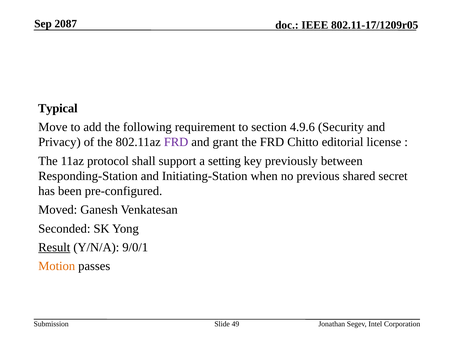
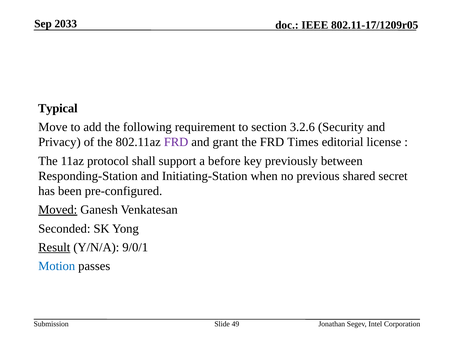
2087: 2087 -> 2033
4.9.6: 4.9.6 -> 3.2.6
Chitto: Chitto -> Times
setting: setting -> before
Moved underline: none -> present
Motion colour: orange -> blue
